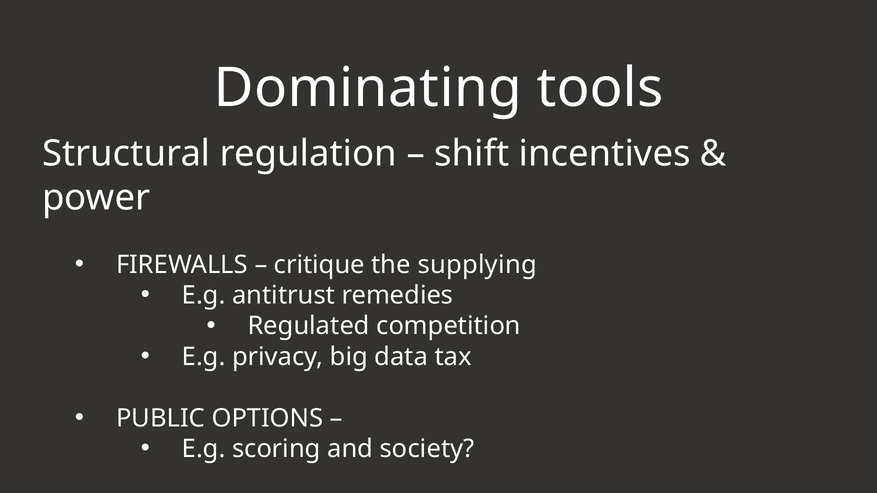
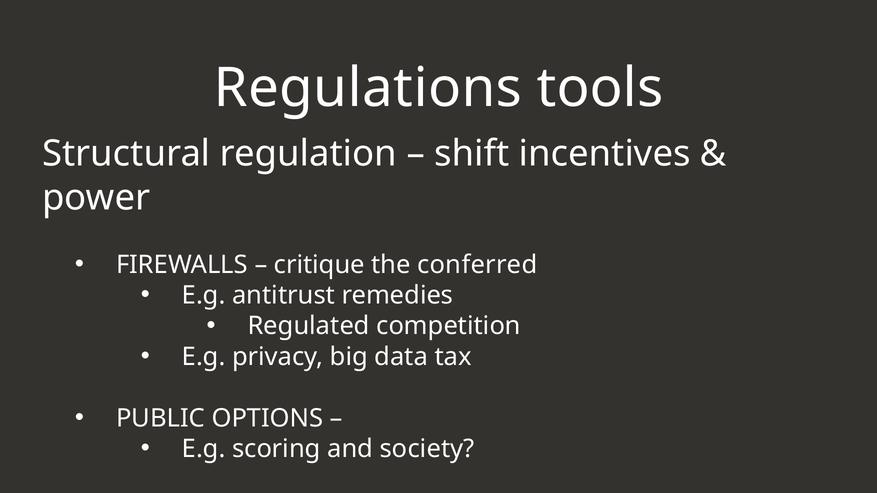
Dominating: Dominating -> Regulations
supplying: supplying -> conferred
